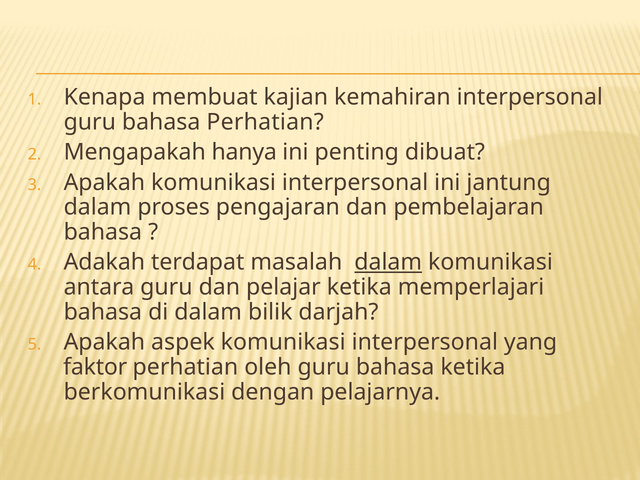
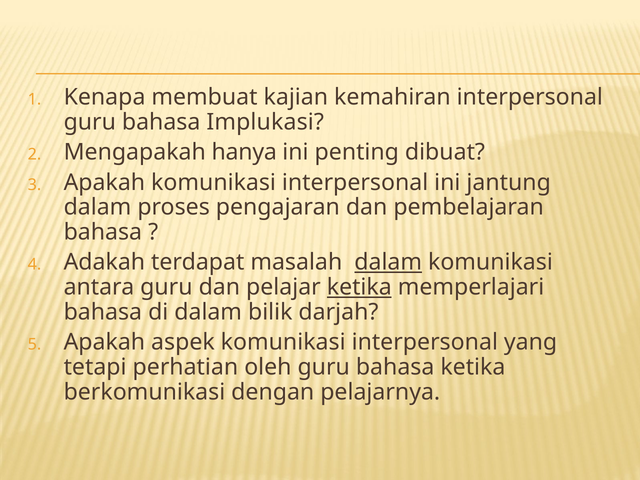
bahasa Perhatian: Perhatian -> Implukasi
ketika at (359, 287) underline: none -> present
faktor: faktor -> tetapi
